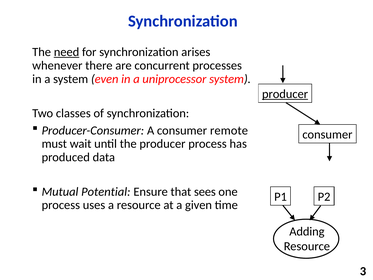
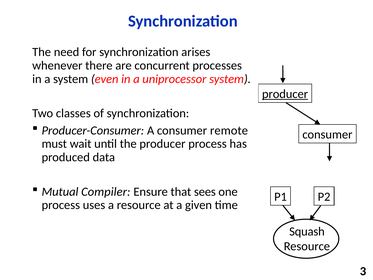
need underline: present -> none
Potential: Potential -> Compiler
Adding: Adding -> Squash
